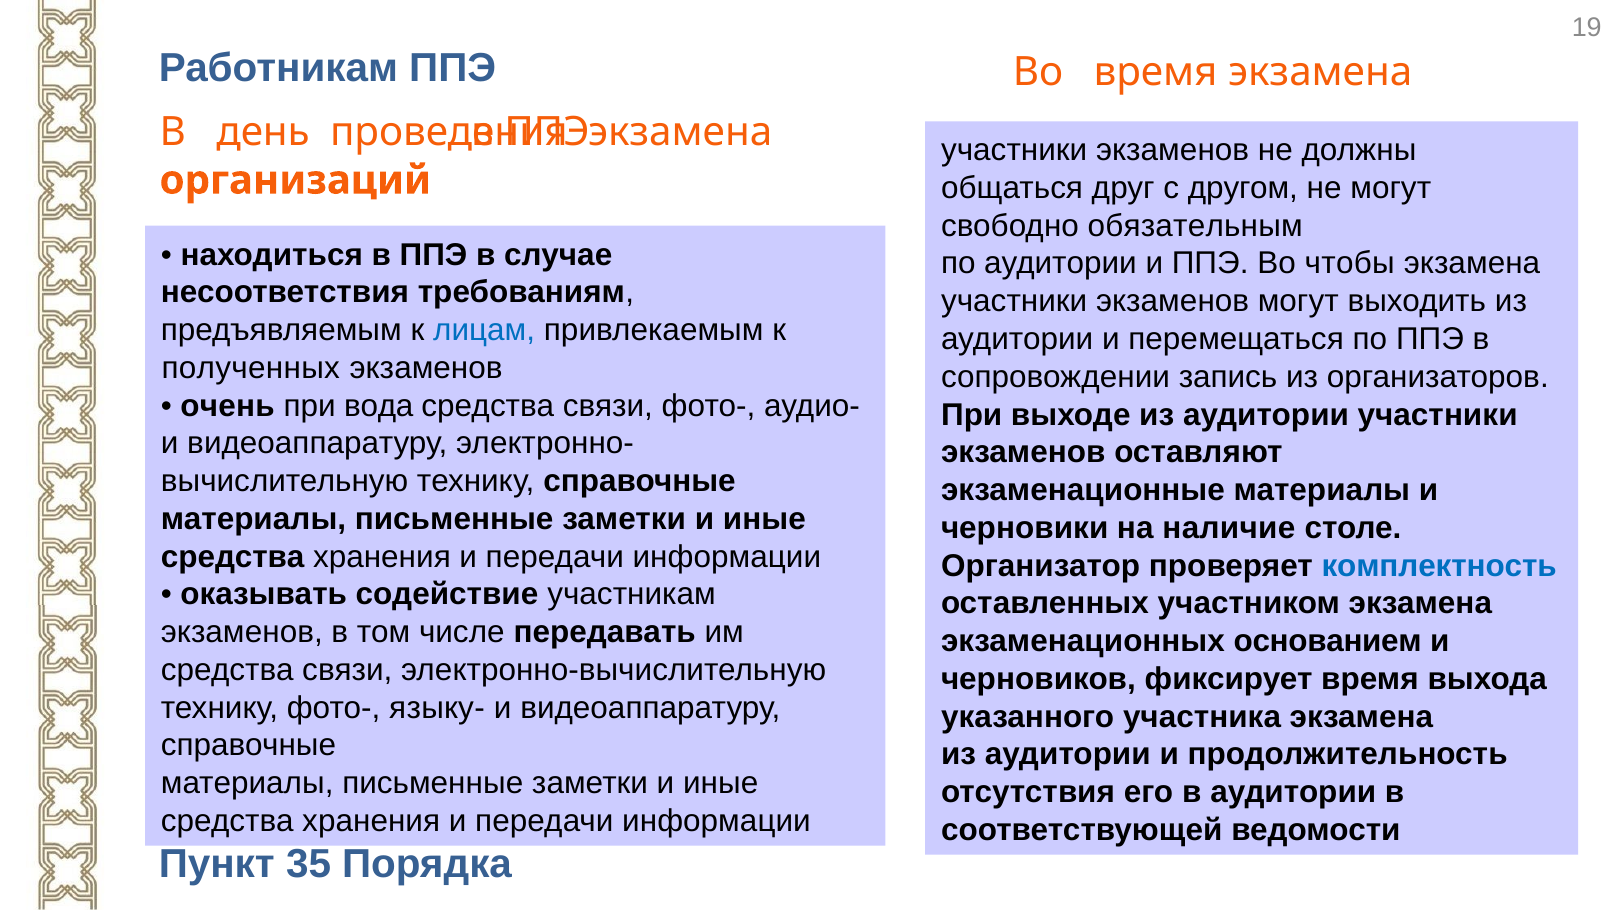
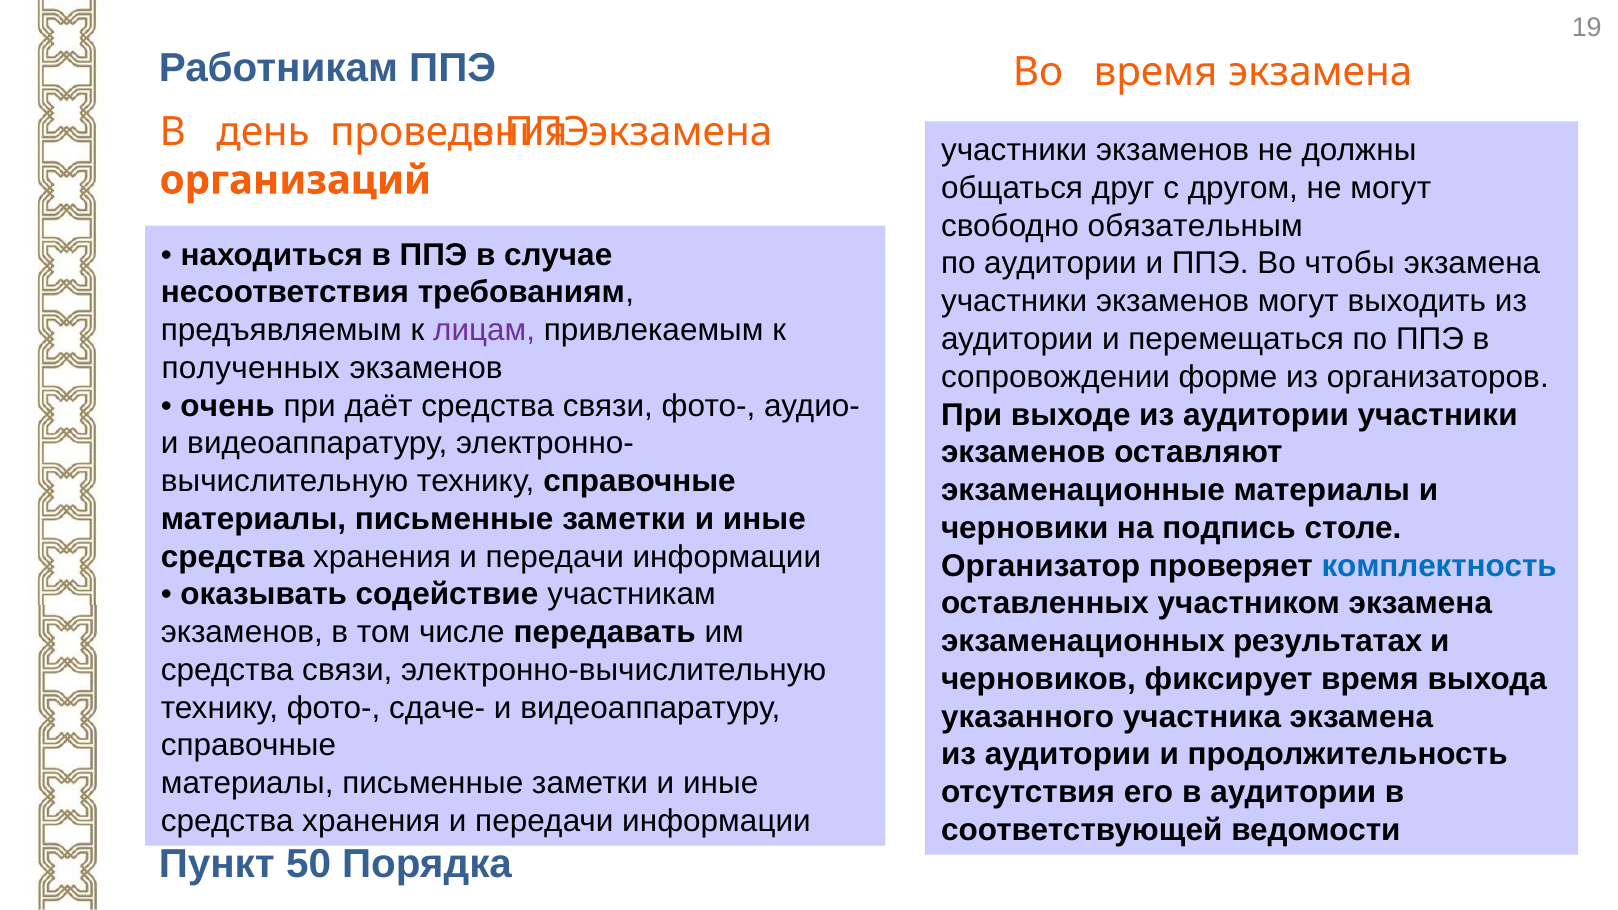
лицам colour: blue -> purple
запись: запись -> форме
вода: вода -> даёт
наличие: наличие -> подпись
основанием: основанием -> результатах
языку-: языку- -> сдаче-
35: 35 -> 50
